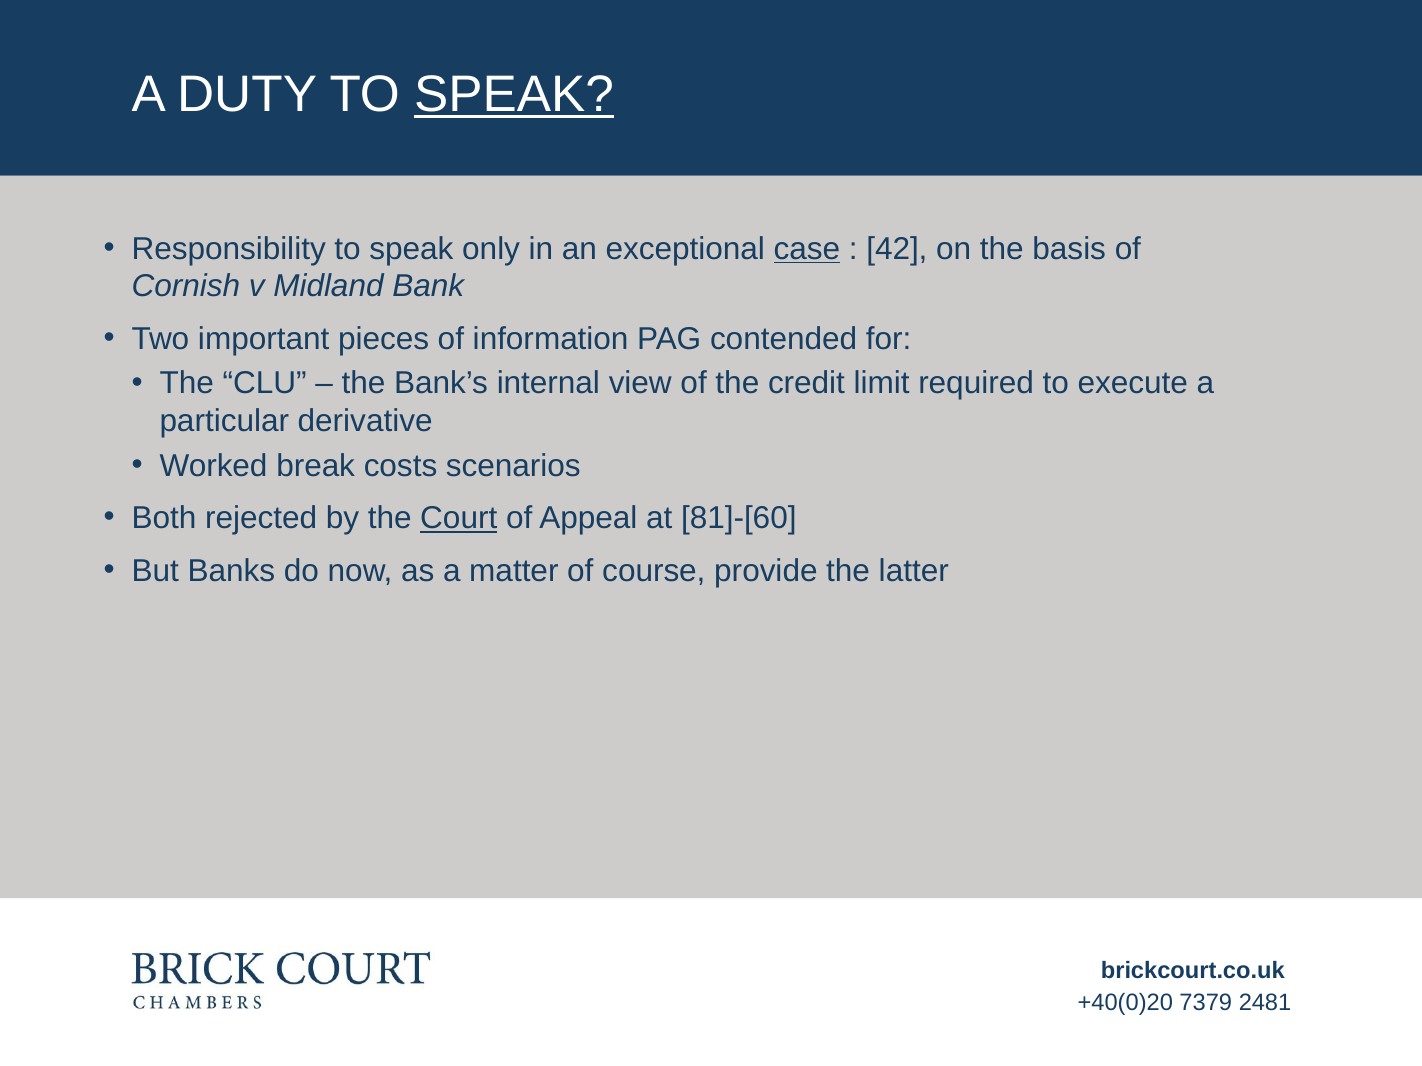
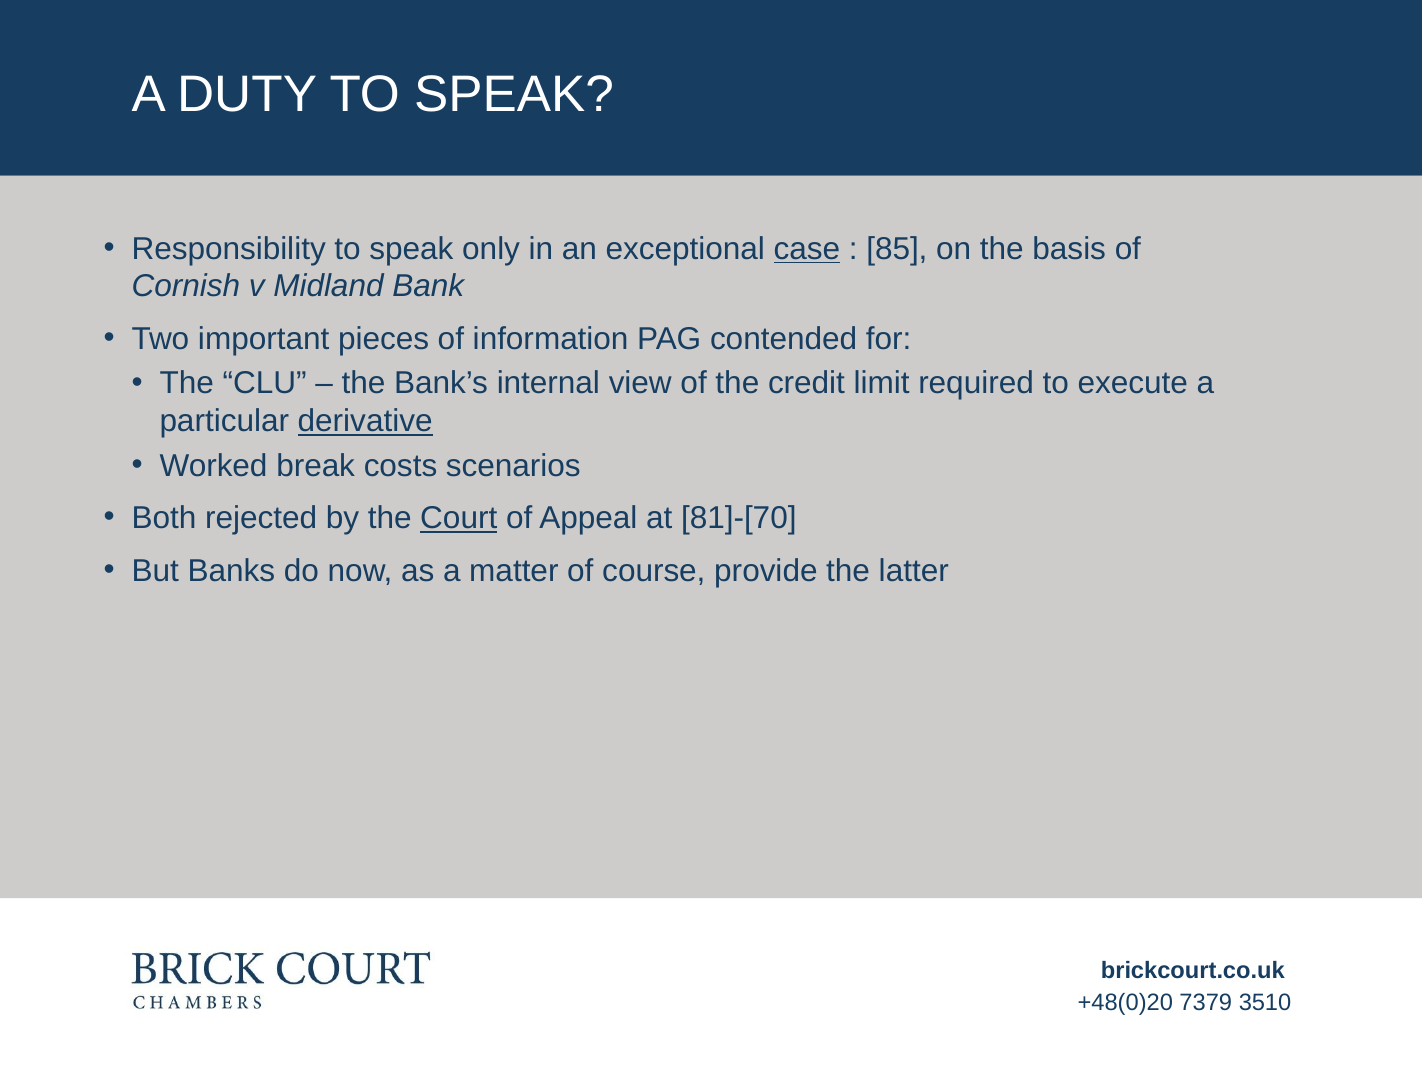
SPEAK at (514, 94) underline: present -> none
42: 42 -> 85
derivative underline: none -> present
81]-[60: 81]-[60 -> 81]-[70
+40(0)20: +40(0)20 -> +48(0)20
2481: 2481 -> 3510
